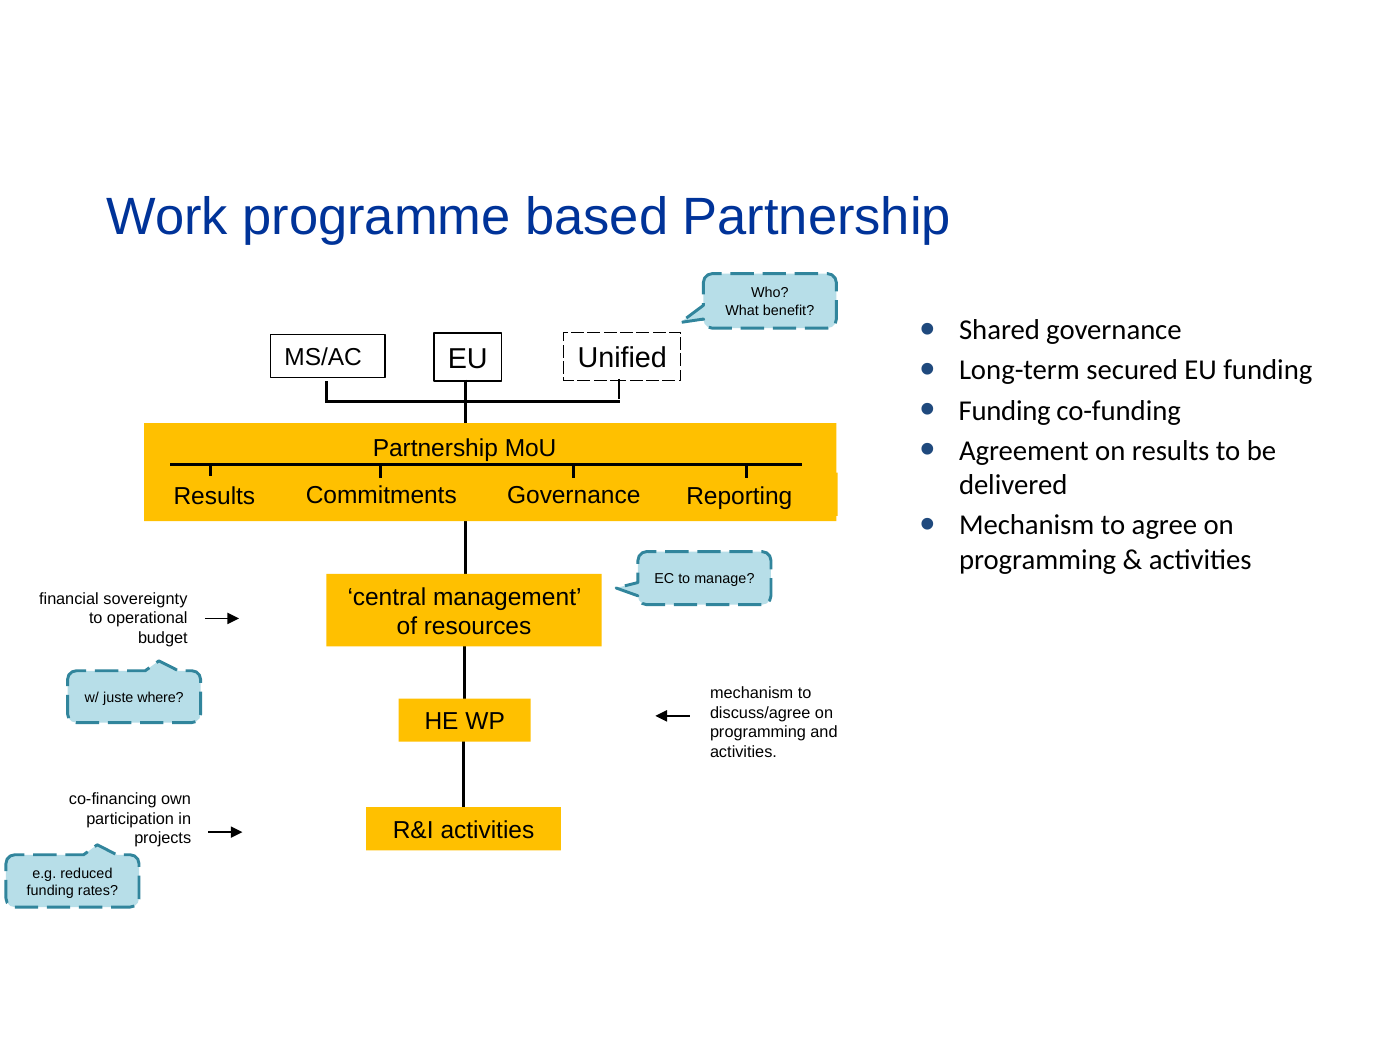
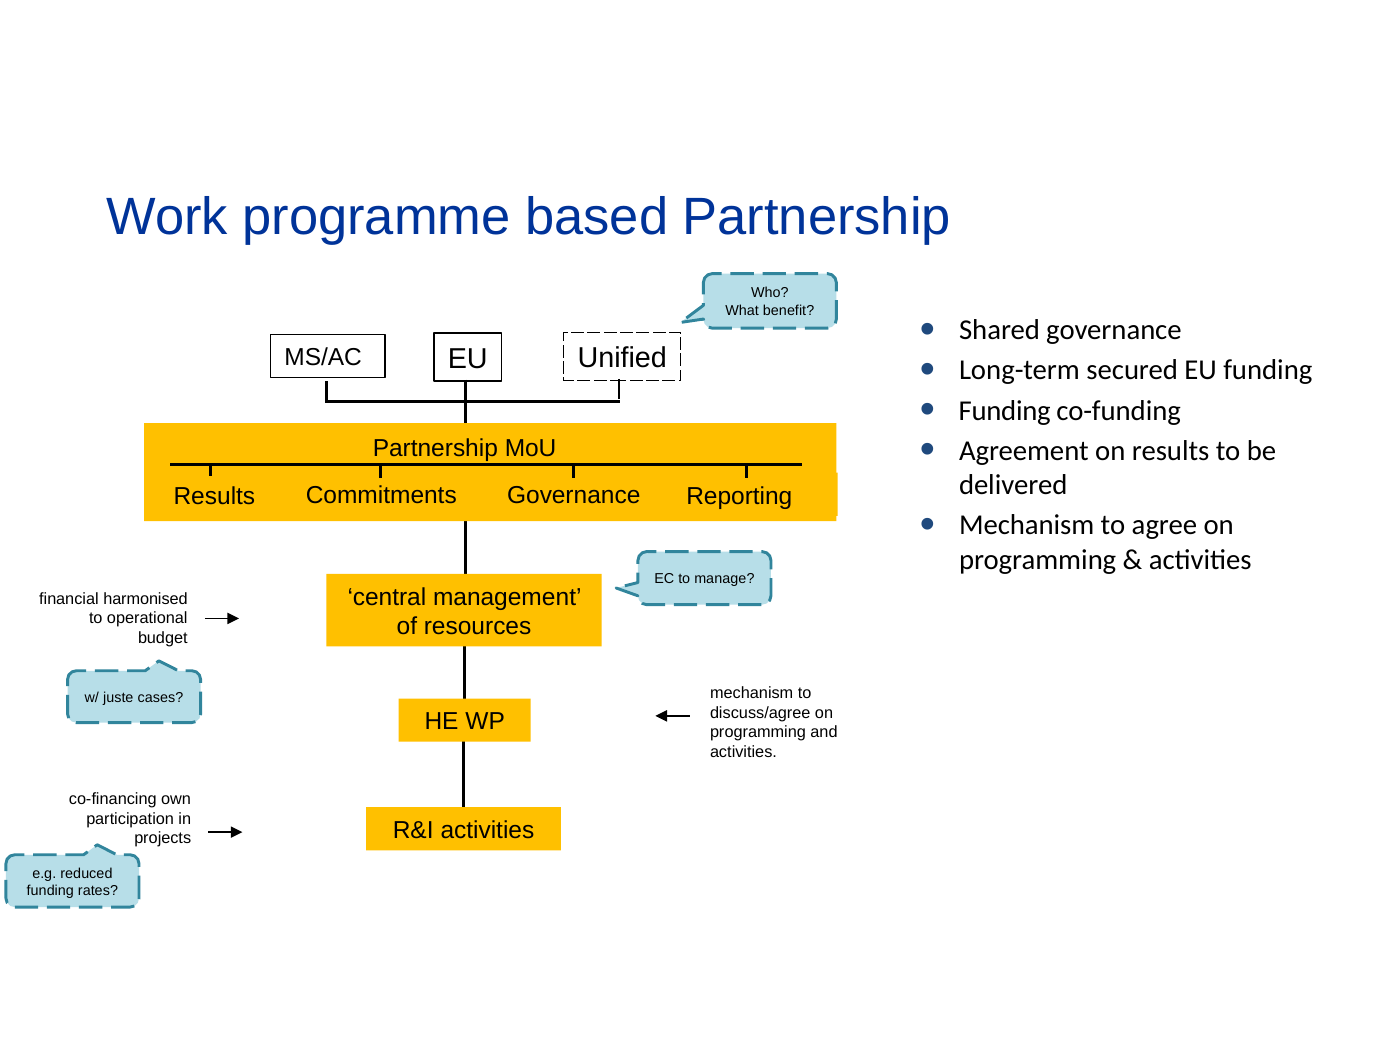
sovereignty: sovereignty -> harmonised
where: where -> cases
